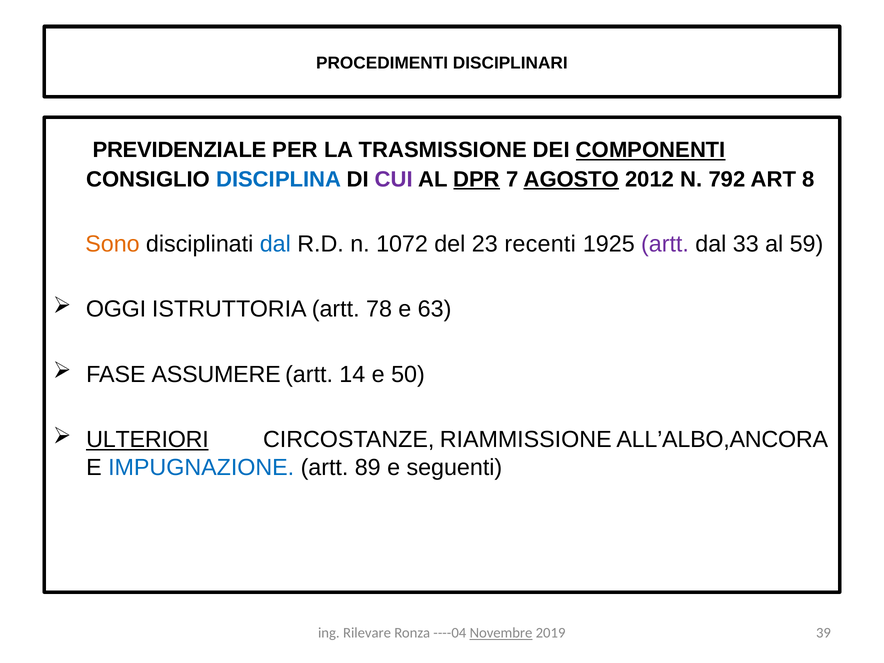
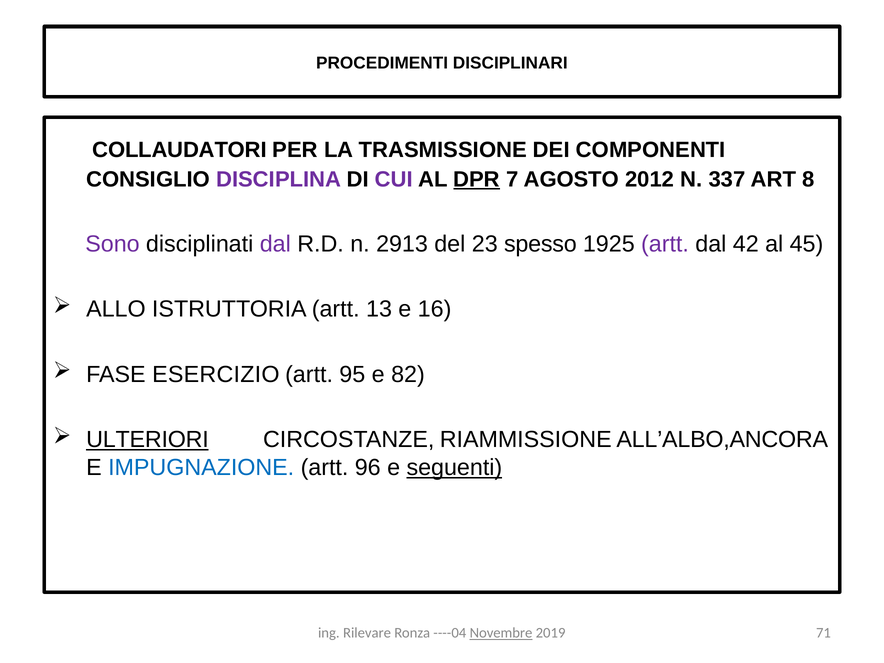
PREVIDENZIALE: PREVIDENZIALE -> COLLAUDATORI
COMPONENTI underline: present -> none
DISCIPLINA colour: blue -> purple
AGOSTO underline: present -> none
792: 792 -> 337
Sono colour: orange -> purple
dal at (275, 244) colour: blue -> purple
1072: 1072 -> 2913
recenti: recenti -> spesso
33: 33 -> 42
59: 59 -> 45
OGGI: OGGI -> ALLO
78: 78 -> 13
63: 63 -> 16
ASSUMERE: ASSUMERE -> ESERCIZIO
14: 14 -> 95
50: 50 -> 82
89: 89 -> 96
seguenti underline: none -> present
39: 39 -> 71
